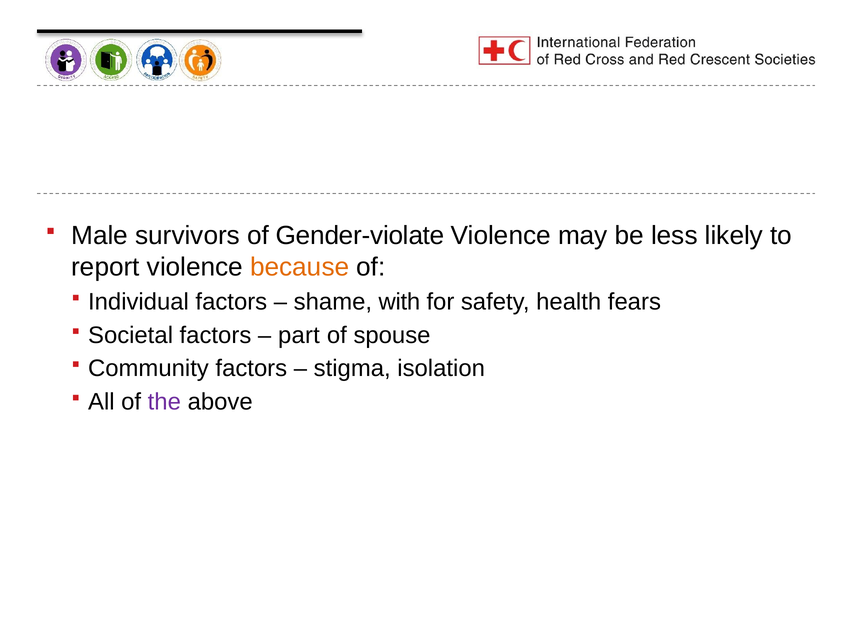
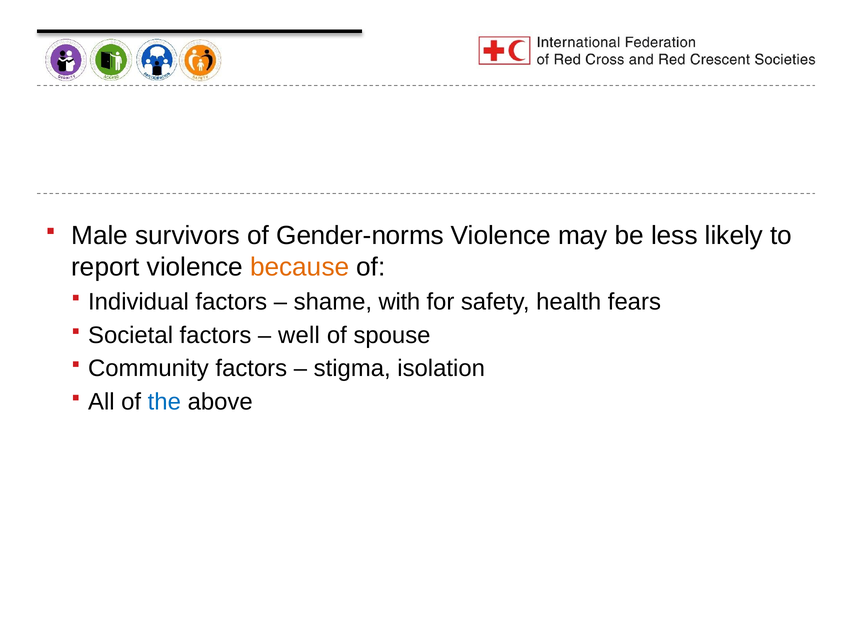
Gender-violate: Gender-violate -> Gender-norms
part: part -> well
the colour: purple -> blue
